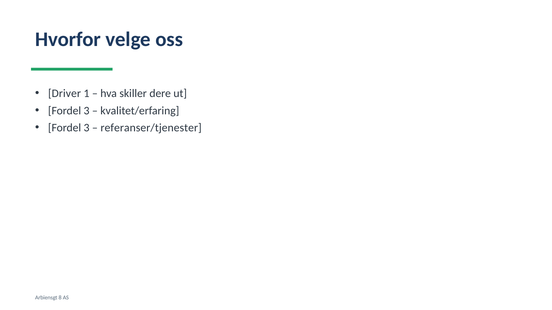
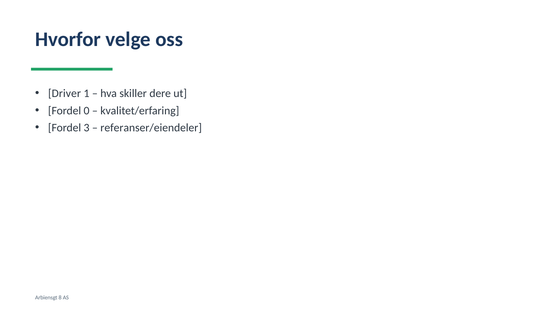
3 at (87, 111): 3 -> 0
referanser/tjenester: referanser/tjenester -> referanser/eiendeler
